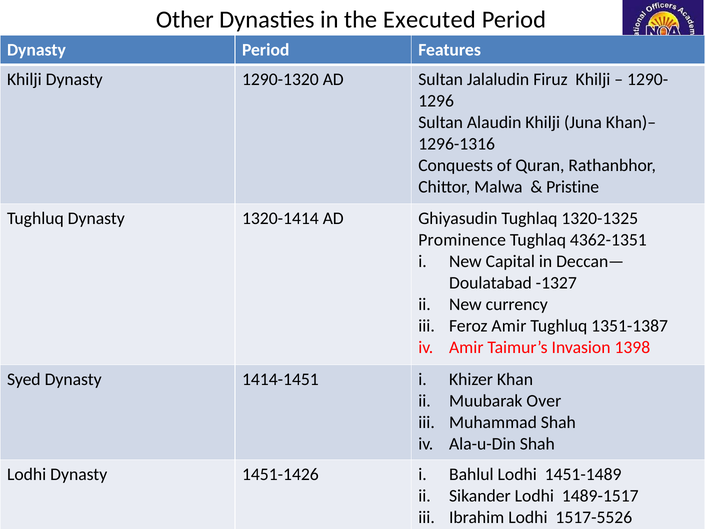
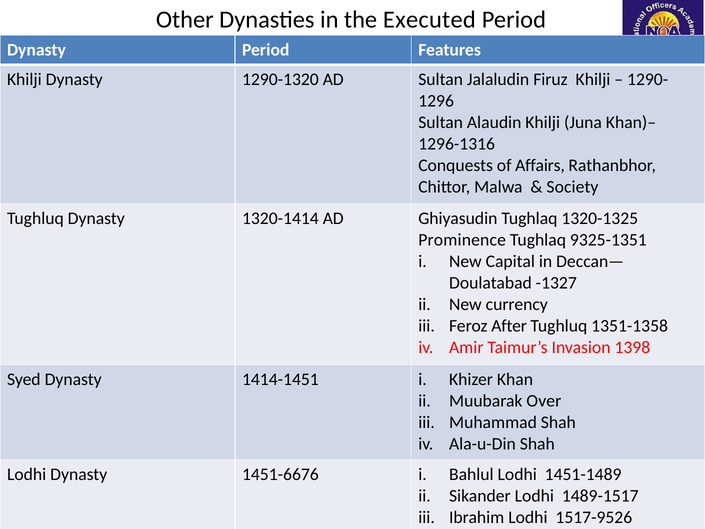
Quran: Quran -> Affairs
Pristine: Pristine -> Society
4362-1351: 4362-1351 -> 9325-1351
Feroz Amir: Amir -> After
1351-1387: 1351-1387 -> 1351-1358
1451-1426: 1451-1426 -> 1451-6676
1517-5526: 1517-5526 -> 1517-9526
